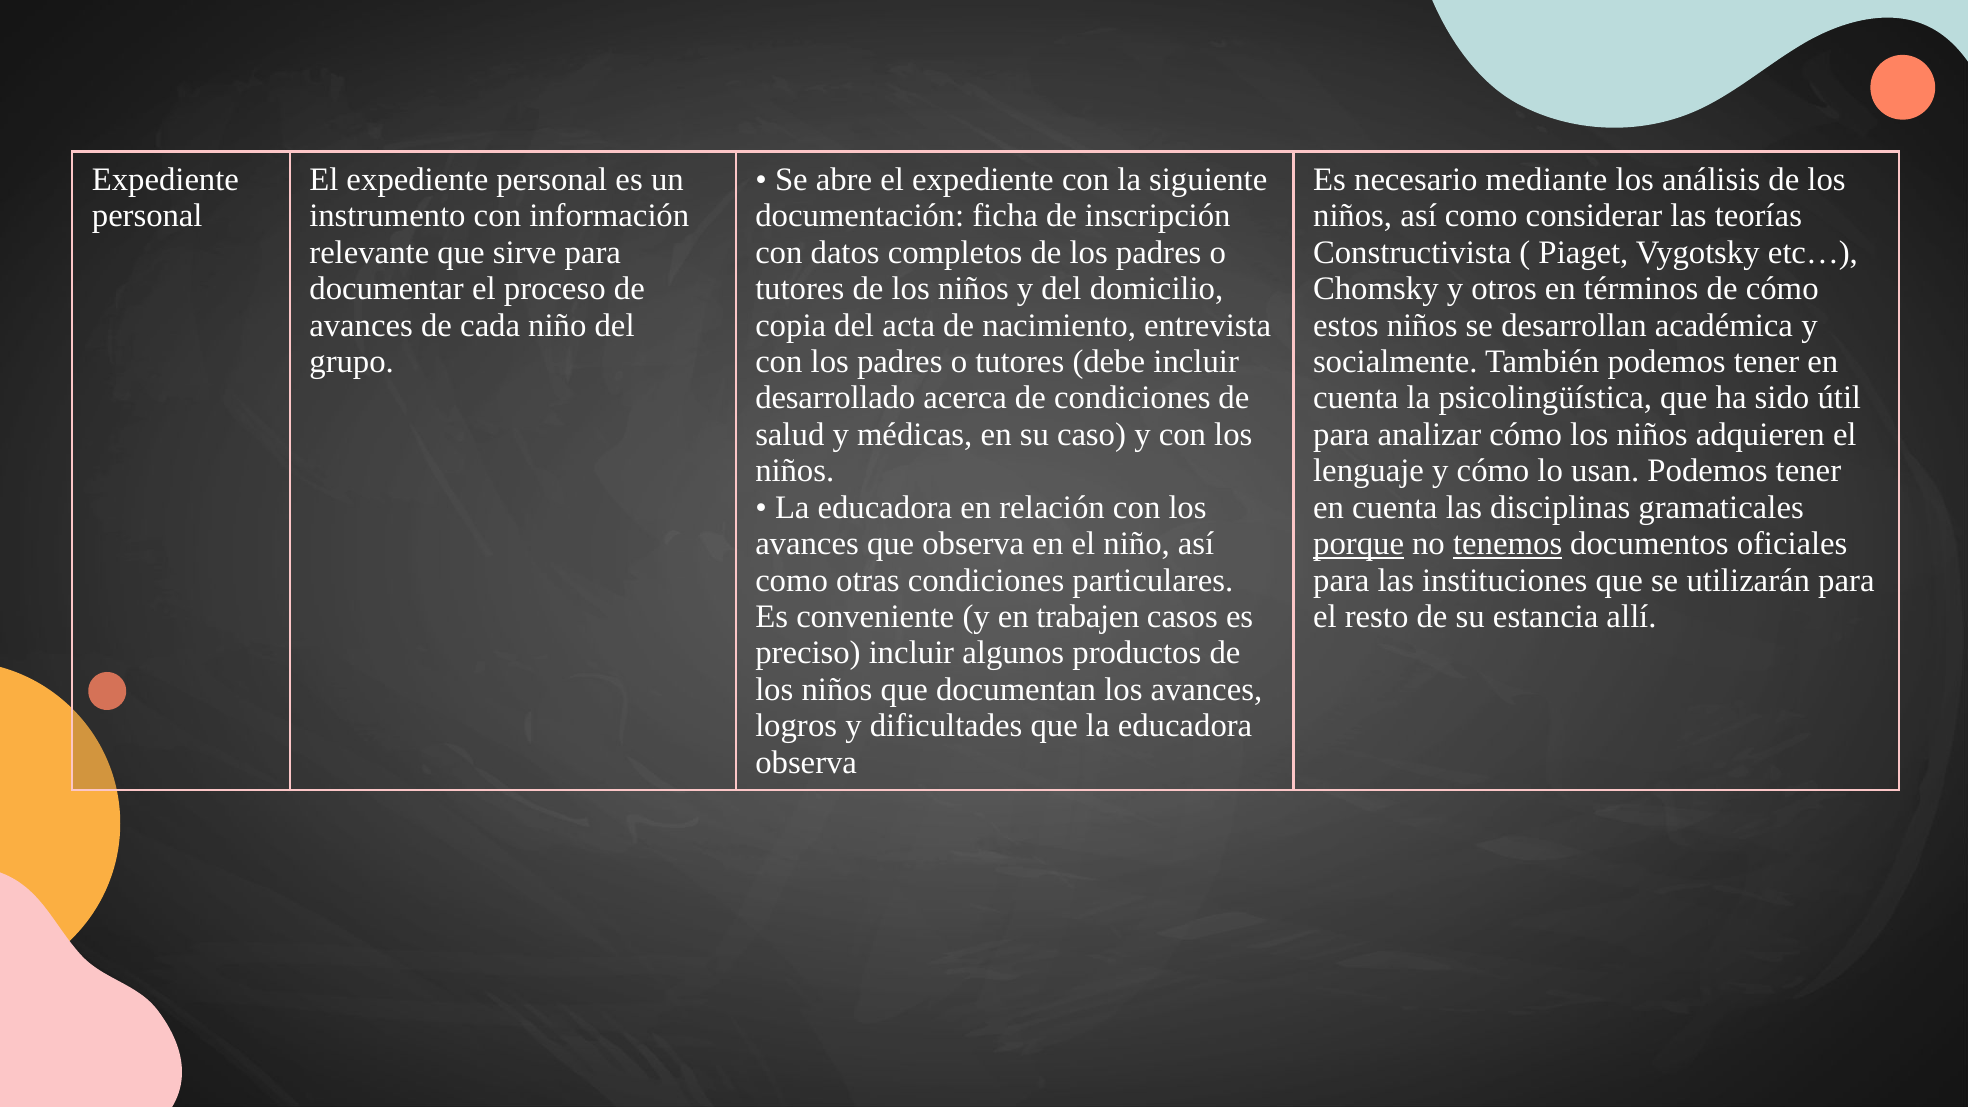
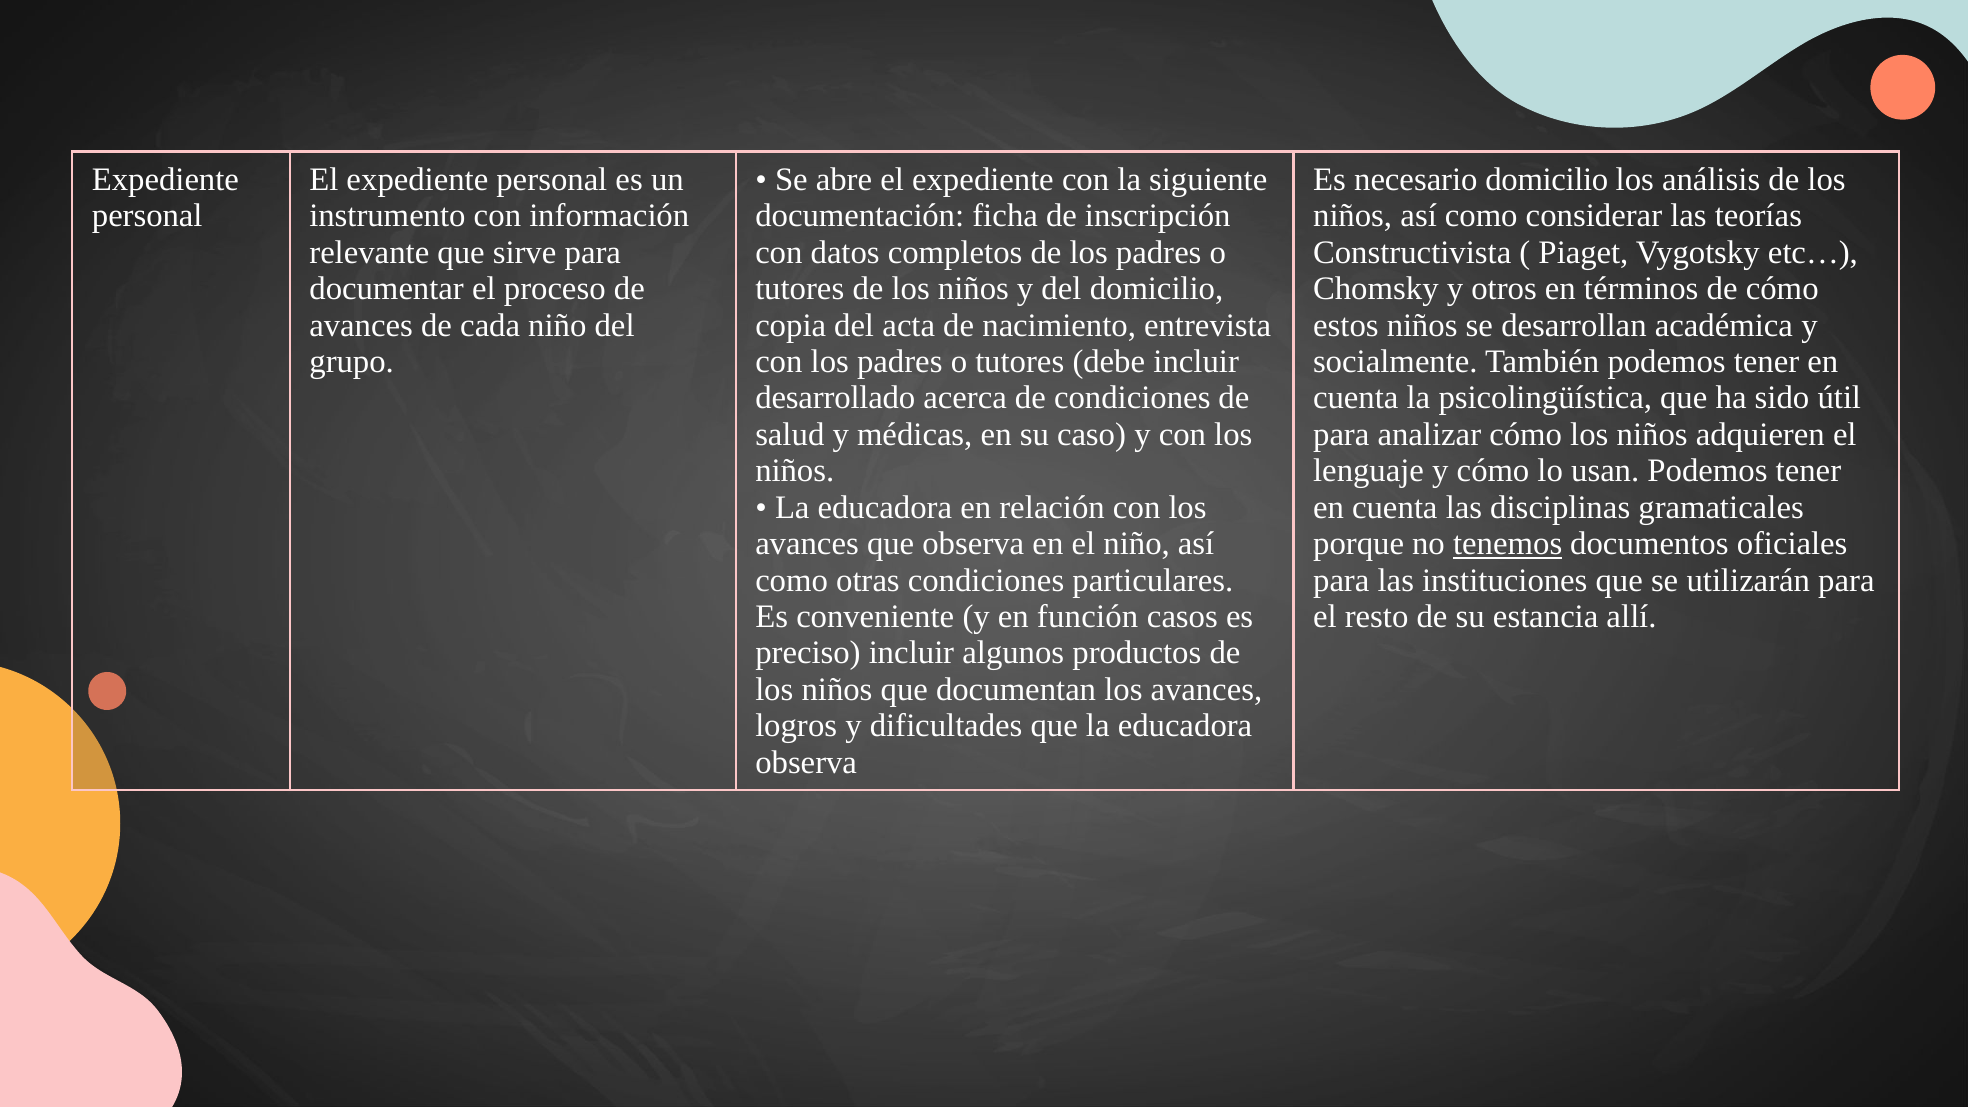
necesario mediante: mediante -> domicilio
porque underline: present -> none
trabajen: trabajen -> función
